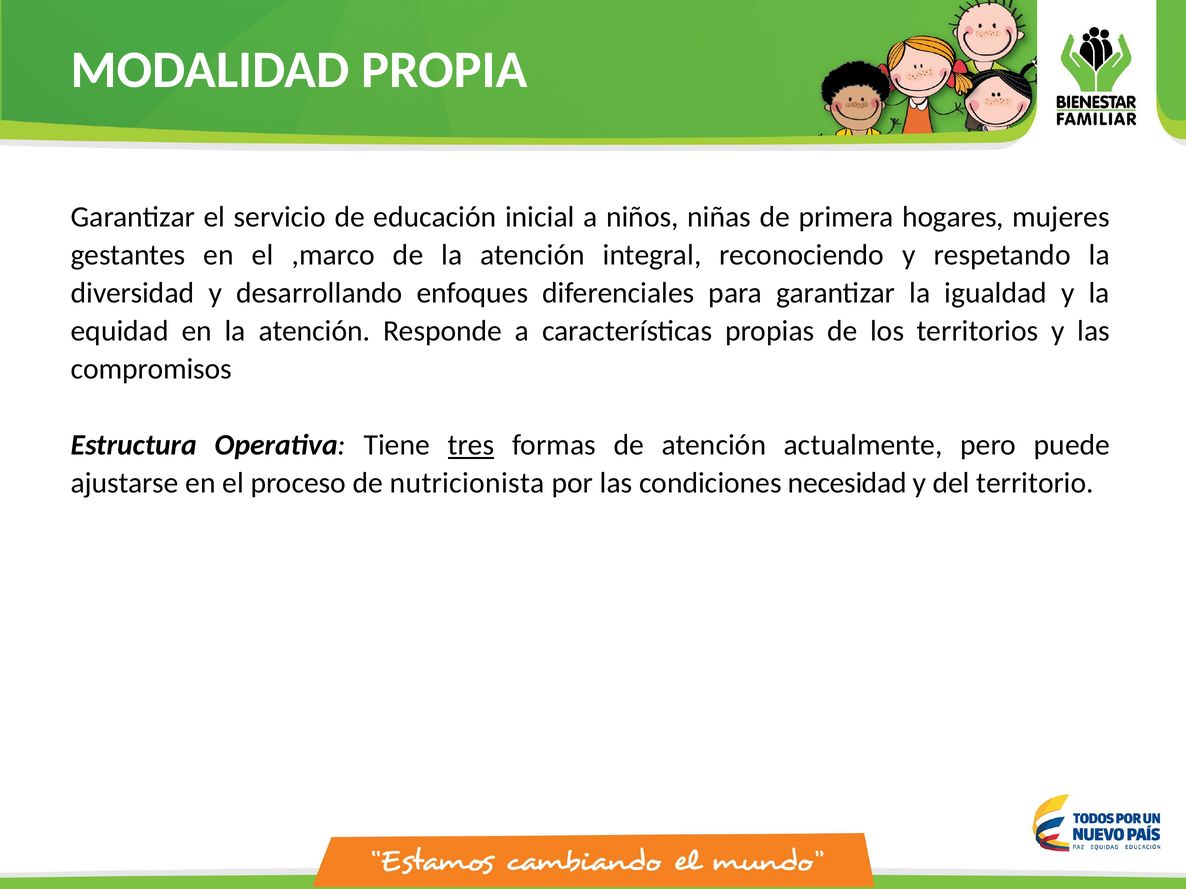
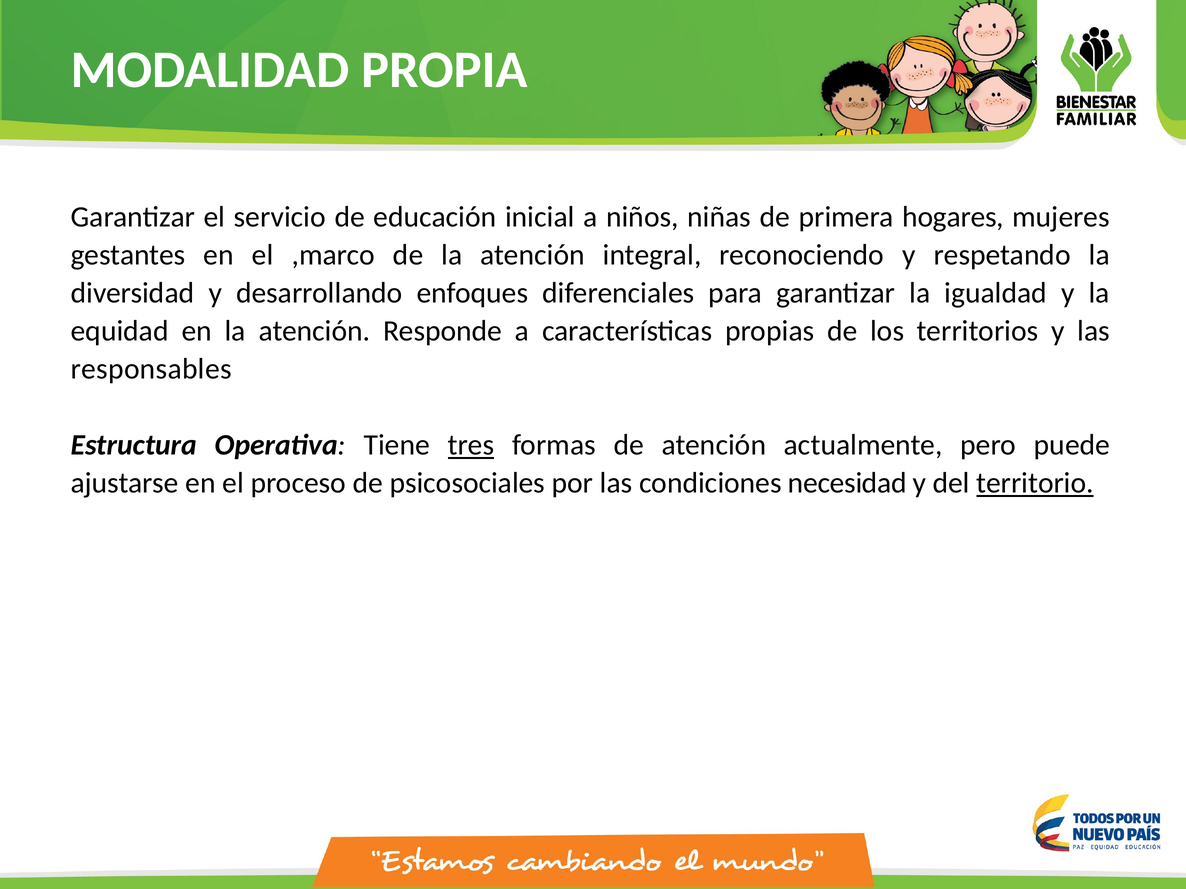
compromisos: compromisos -> responsables
nutricionista: nutricionista -> psicosociales
territorio underline: none -> present
